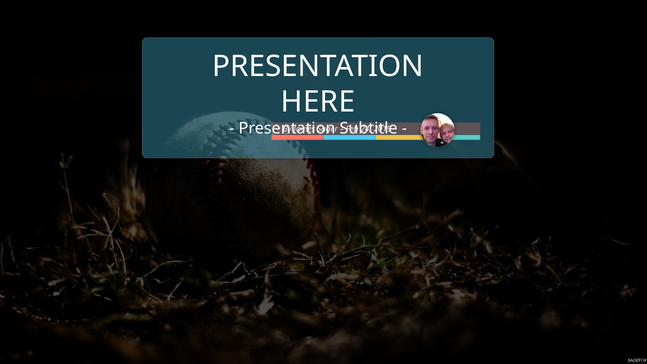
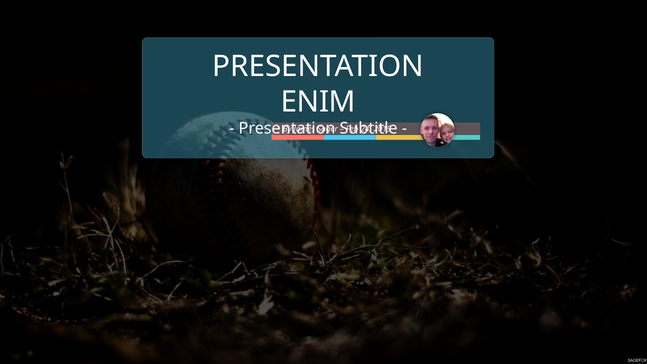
HERE: HERE -> ENIM
